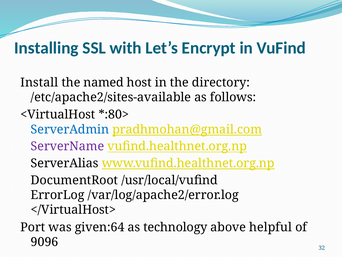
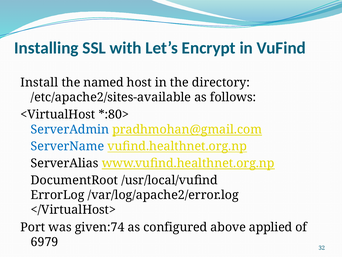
ServerName colour: purple -> blue
given:64: given:64 -> given:74
technology: technology -> configured
helpful: helpful -> applied
9096: 9096 -> 6979
